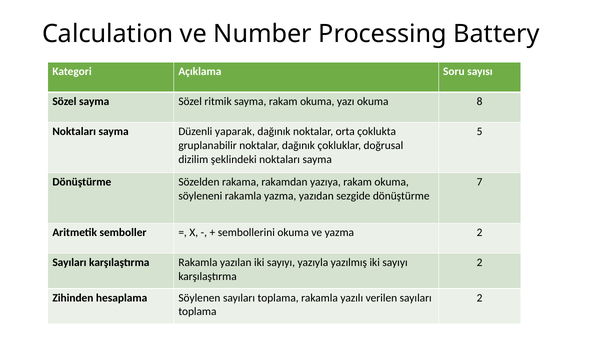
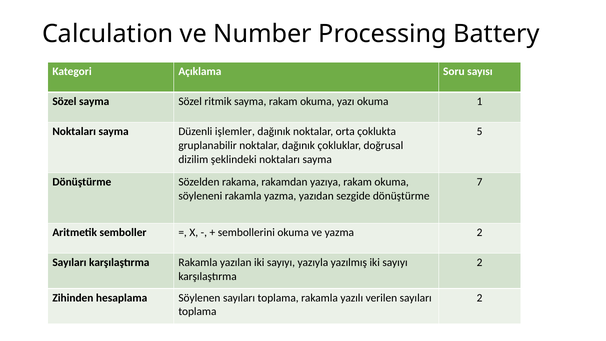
8: 8 -> 1
yaparak: yaparak -> işlemler
